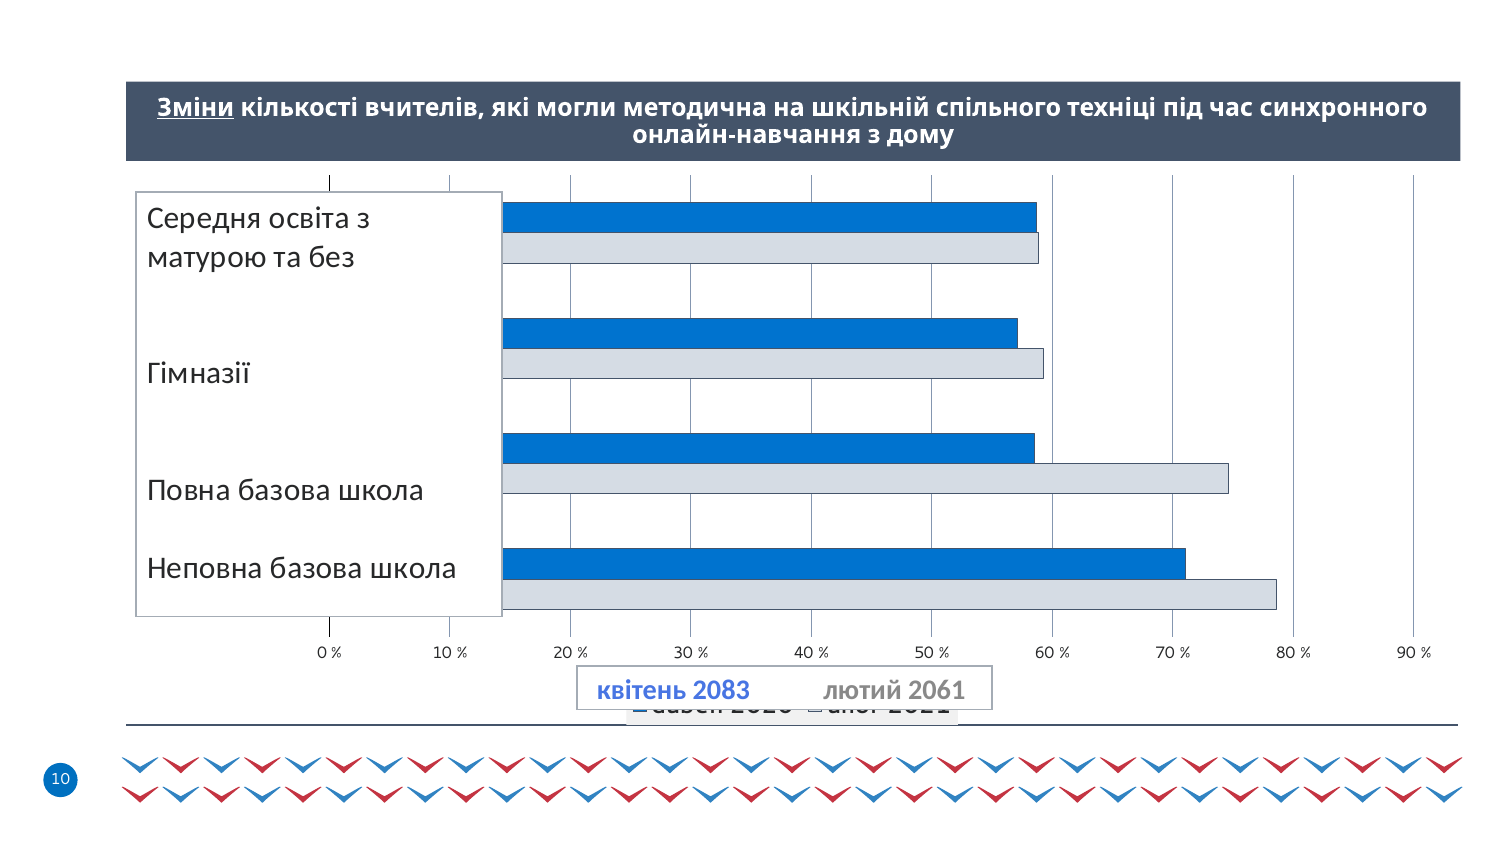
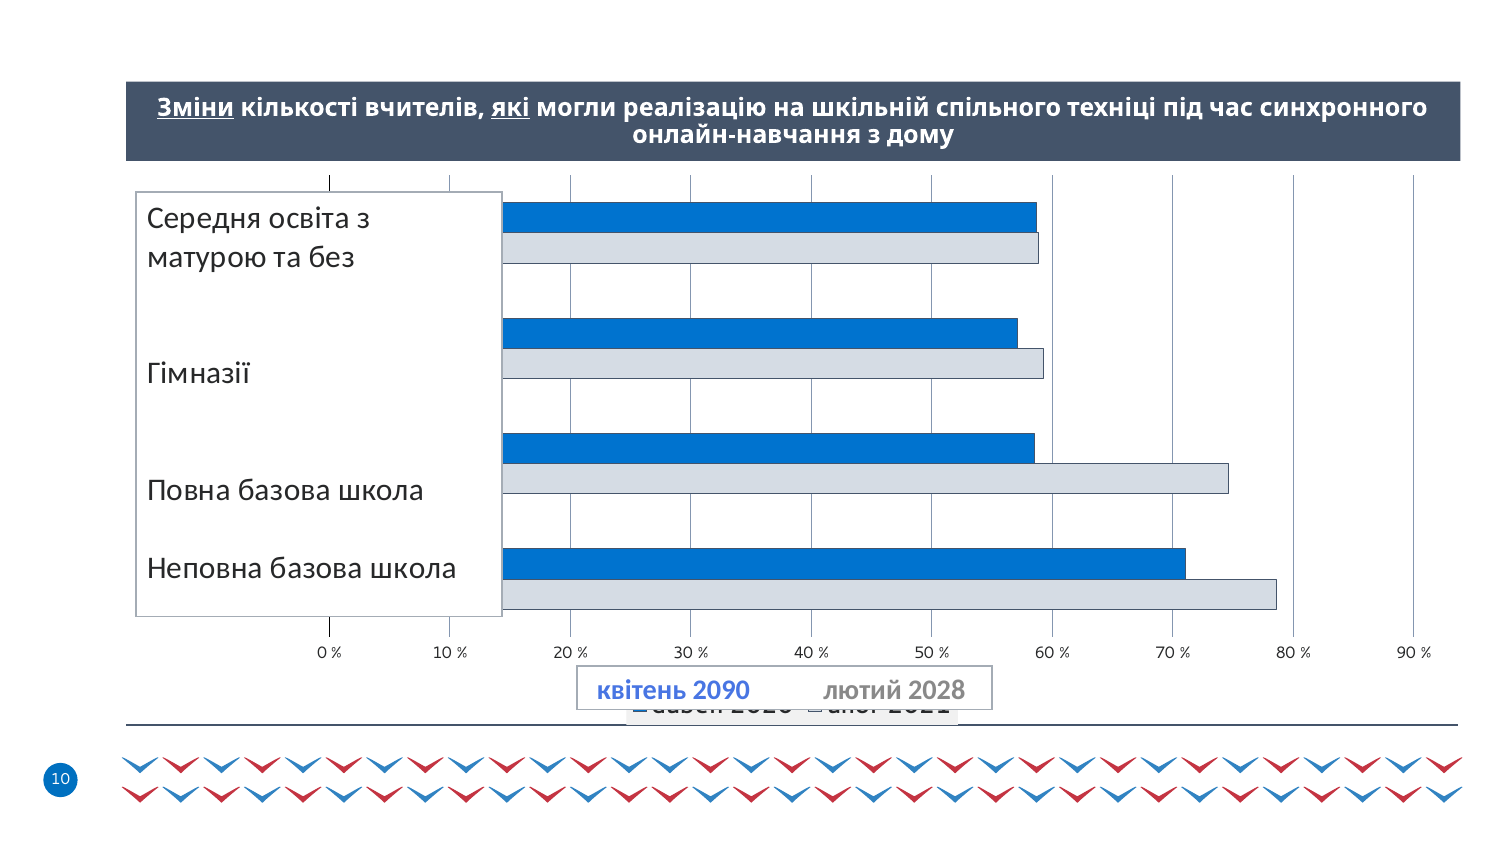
які underline: none -> present
методична: методична -> реалізацію
2083: 2083 -> 2090
2061: 2061 -> 2028
